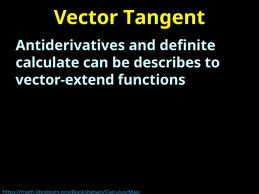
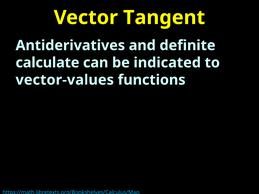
describes: describes -> indicated
vector-extend: vector-extend -> vector-values
